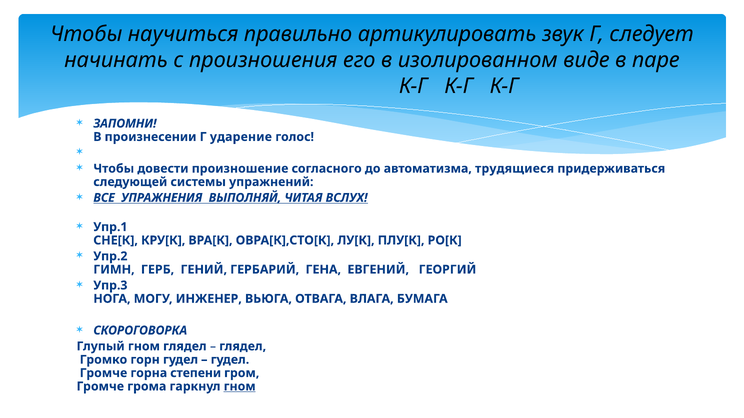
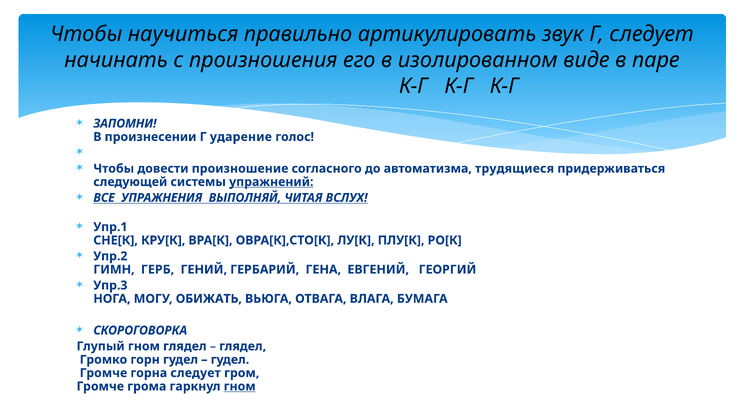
упражнений underline: none -> present
ИНЖЕНЕР: ИНЖЕНЕР -> ОБИЖАТЬ
горна степени: степени -> следует
